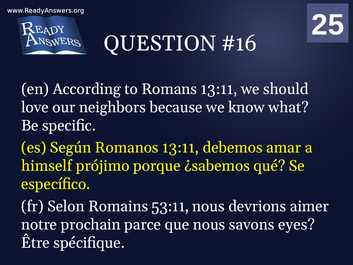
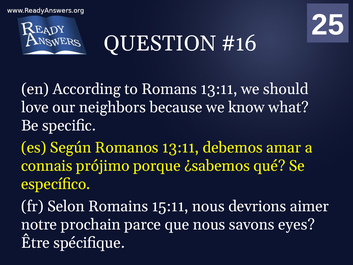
himself: himself -> connais
53:11: 53:11 -> 15:11
